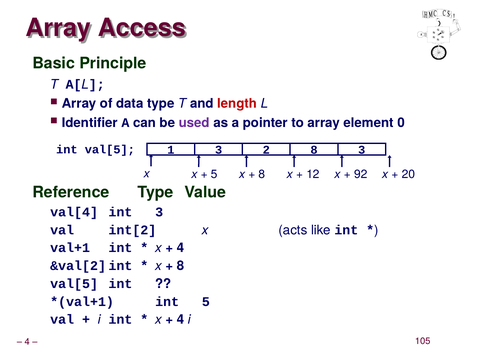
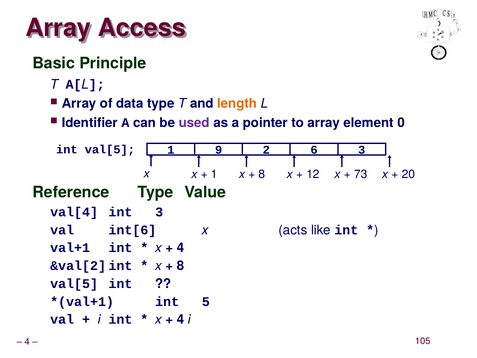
length colour: red -> orange
1 3: 3 -> 9
2 8: 8 -> 6
5 at (214, 174): 5 -> 1
92: 92 -> 73
int[2: int[2 -> int[6
